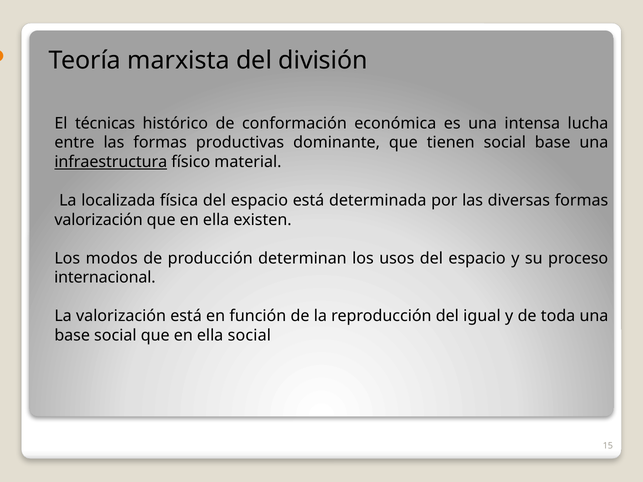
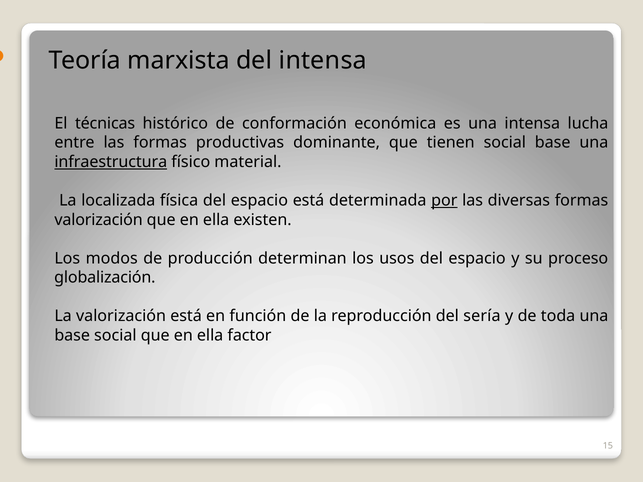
del división: división -> intensa
por underline: none -> present
internacional: internacional -> globalización
igual: igual -> sería
ella social: social -> factor
